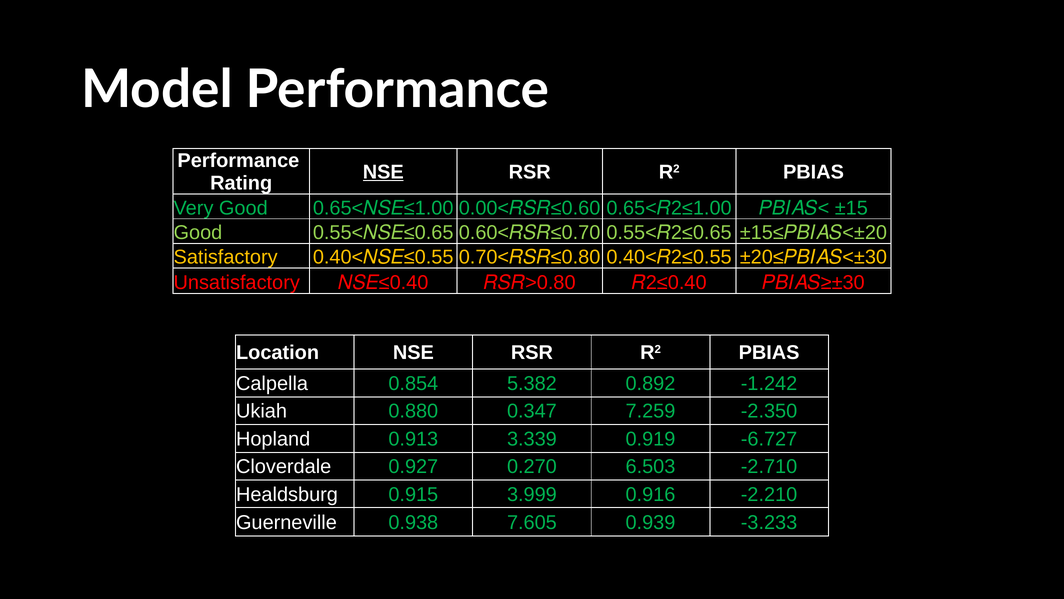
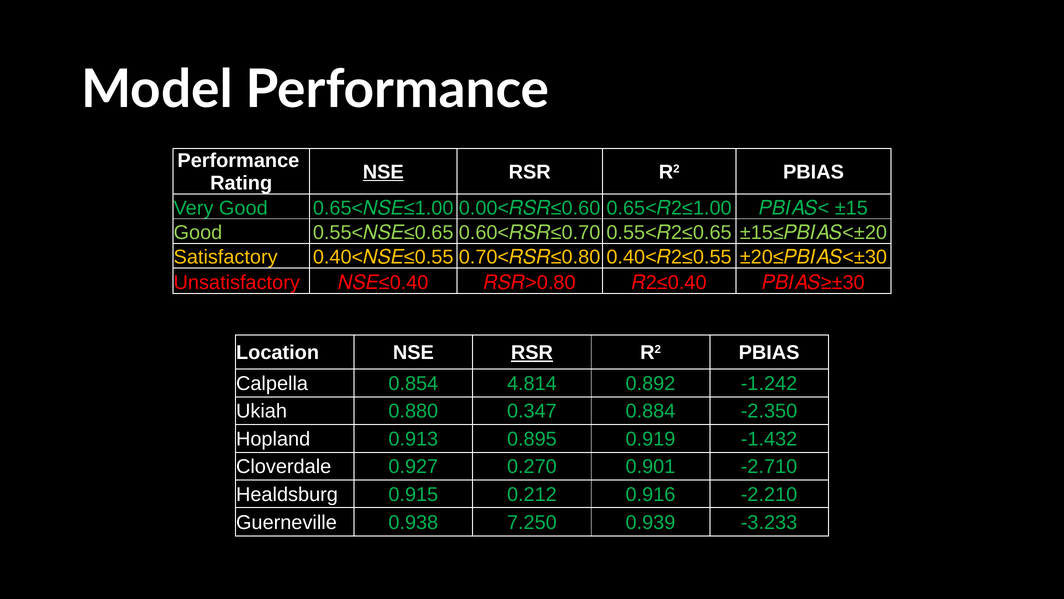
RSR at (532, 352) underline: none -> present
5.382: 5.382 -> 4.814
7.259: 7.259 -> 0.884
3.339: 3.339 -> 0.895
-6.727: -6.727 -> -1.432
6.503: 6.503 -> 0.901
3.999: 3.999 -> 0.212
7.605: 7.605 -> 7.250
